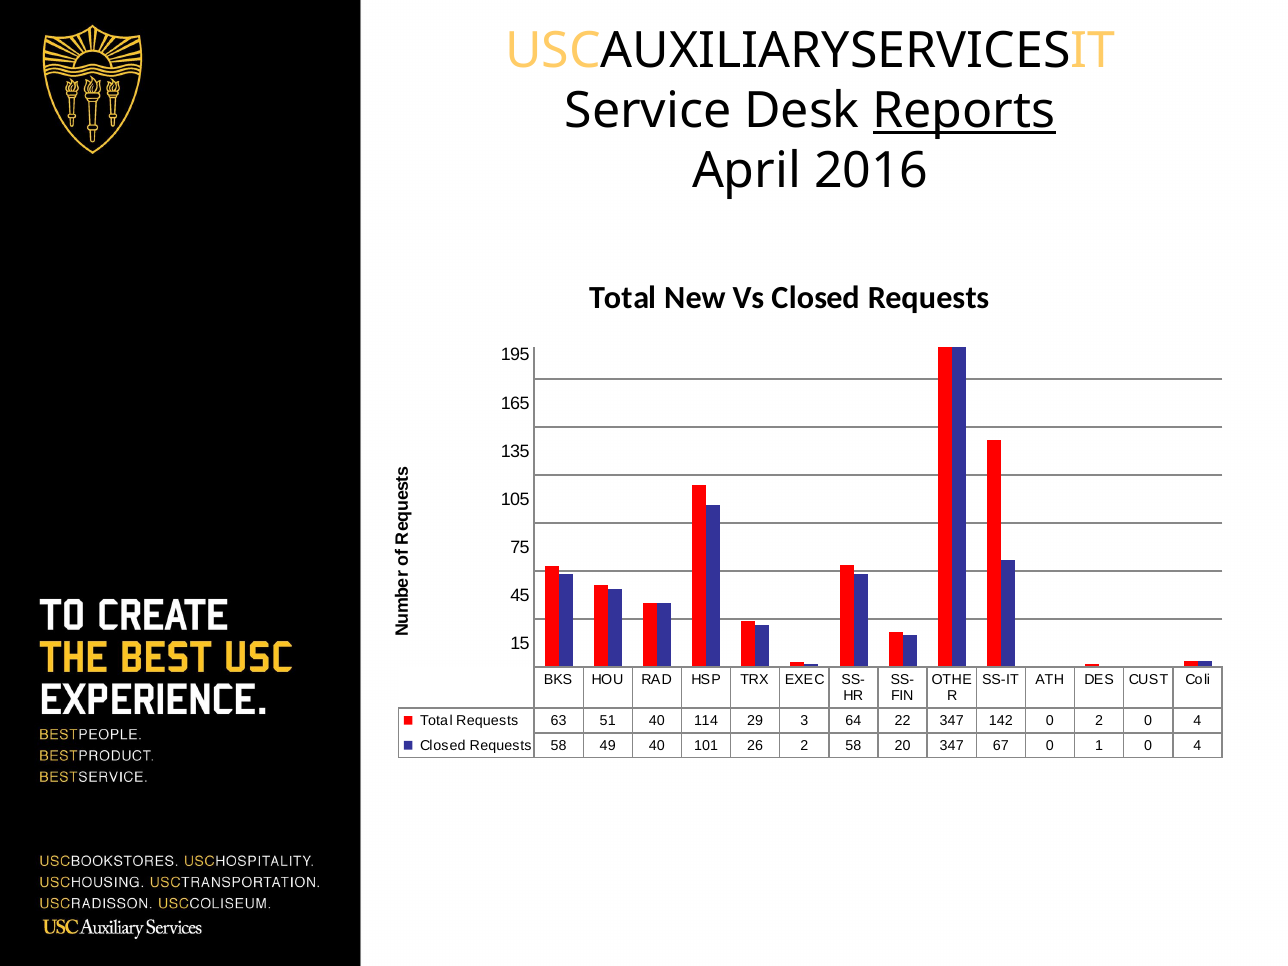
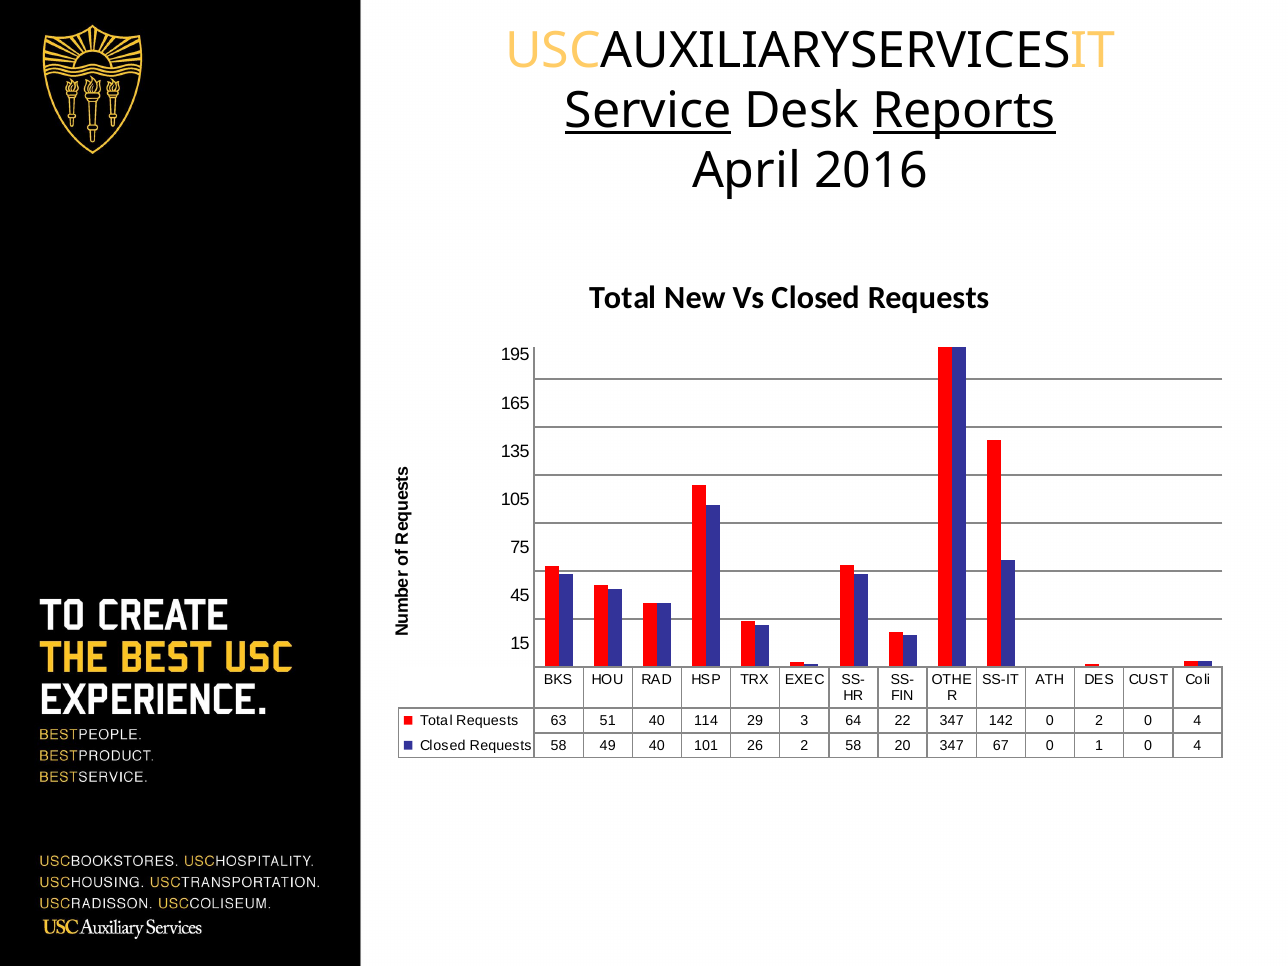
Service underline: none -> present
